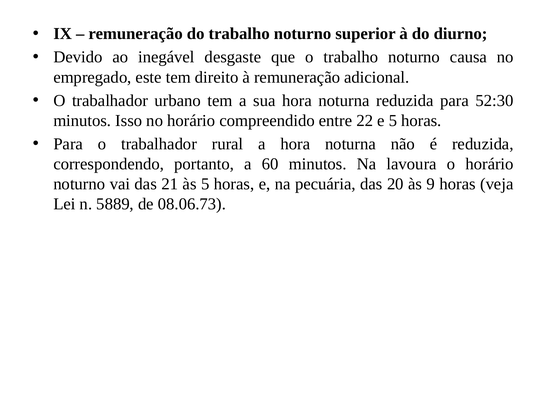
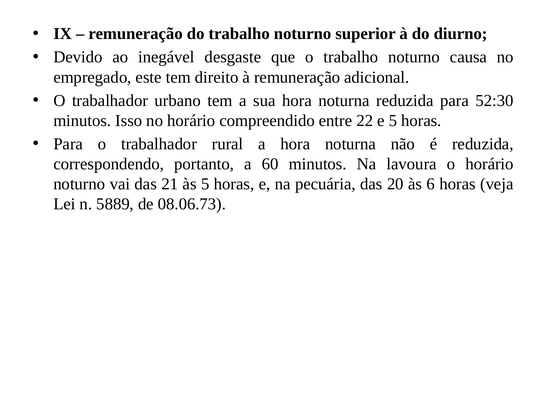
9: 9 -> 6
